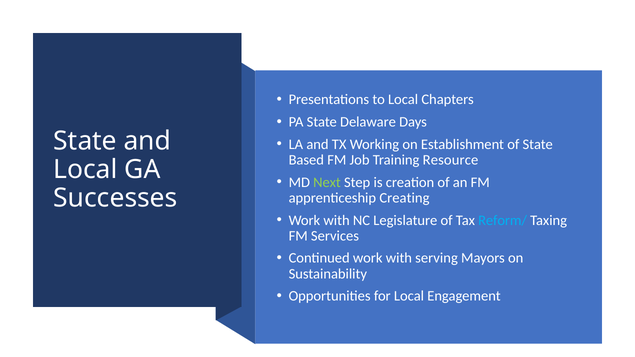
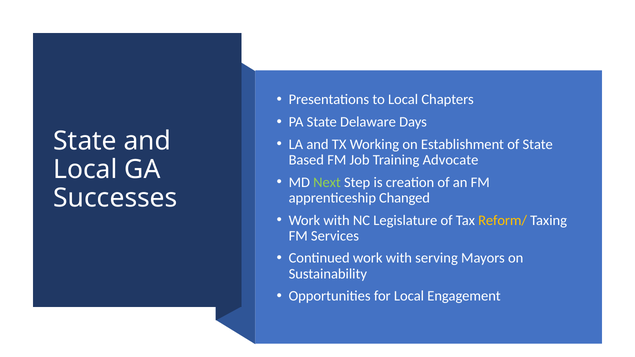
Resource: Resource -> Advocate
Creating: Creating -> Changed
Reform/ colour: light blue -> yellow
